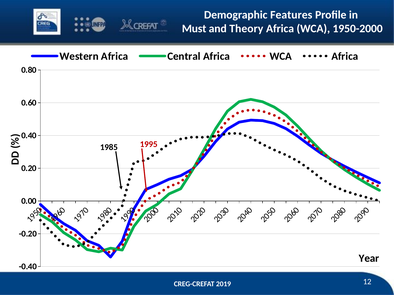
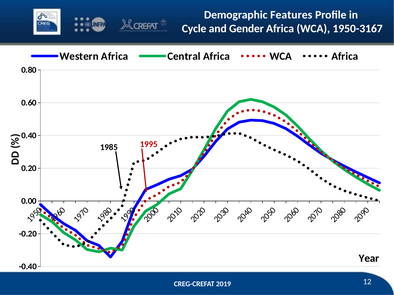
Must: Must -> Cycle
Theory: Theory -> Gender
1950-2000: 1950-2000 -> 1950-3167
